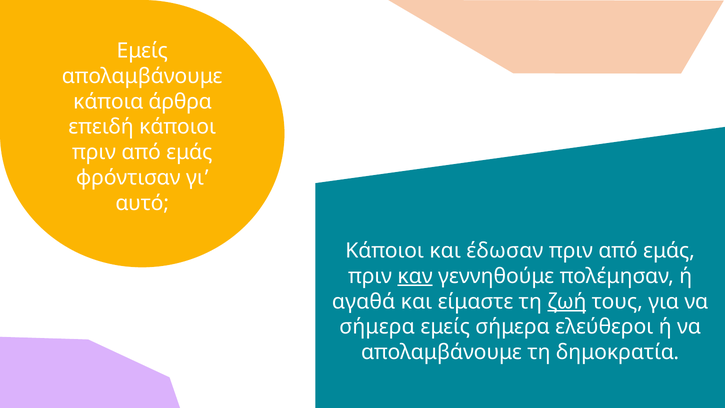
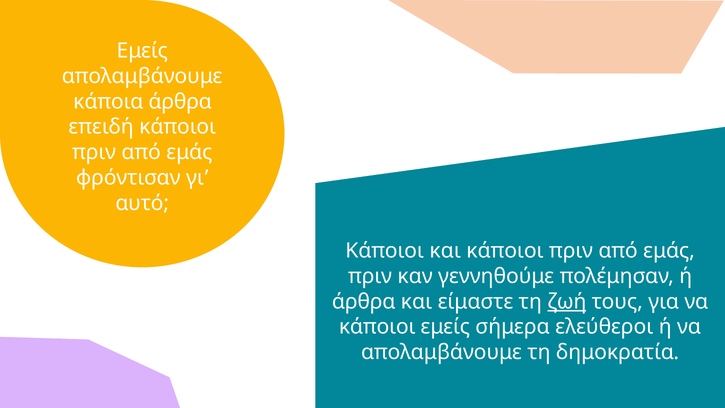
και έδωσαν: έδωσαν -> κάποιοι
καν underline: present -> none
αγαθά at (364, 301): αγαθά -> άρθρα
σήμερα at (377, 327): σήμερα -> κάποιοι
